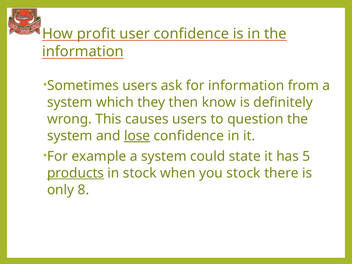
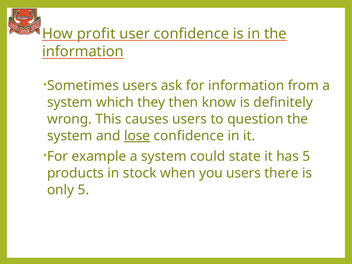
products underline: present -> none
you stock: stock -> users
only 8: 8 -> 5
